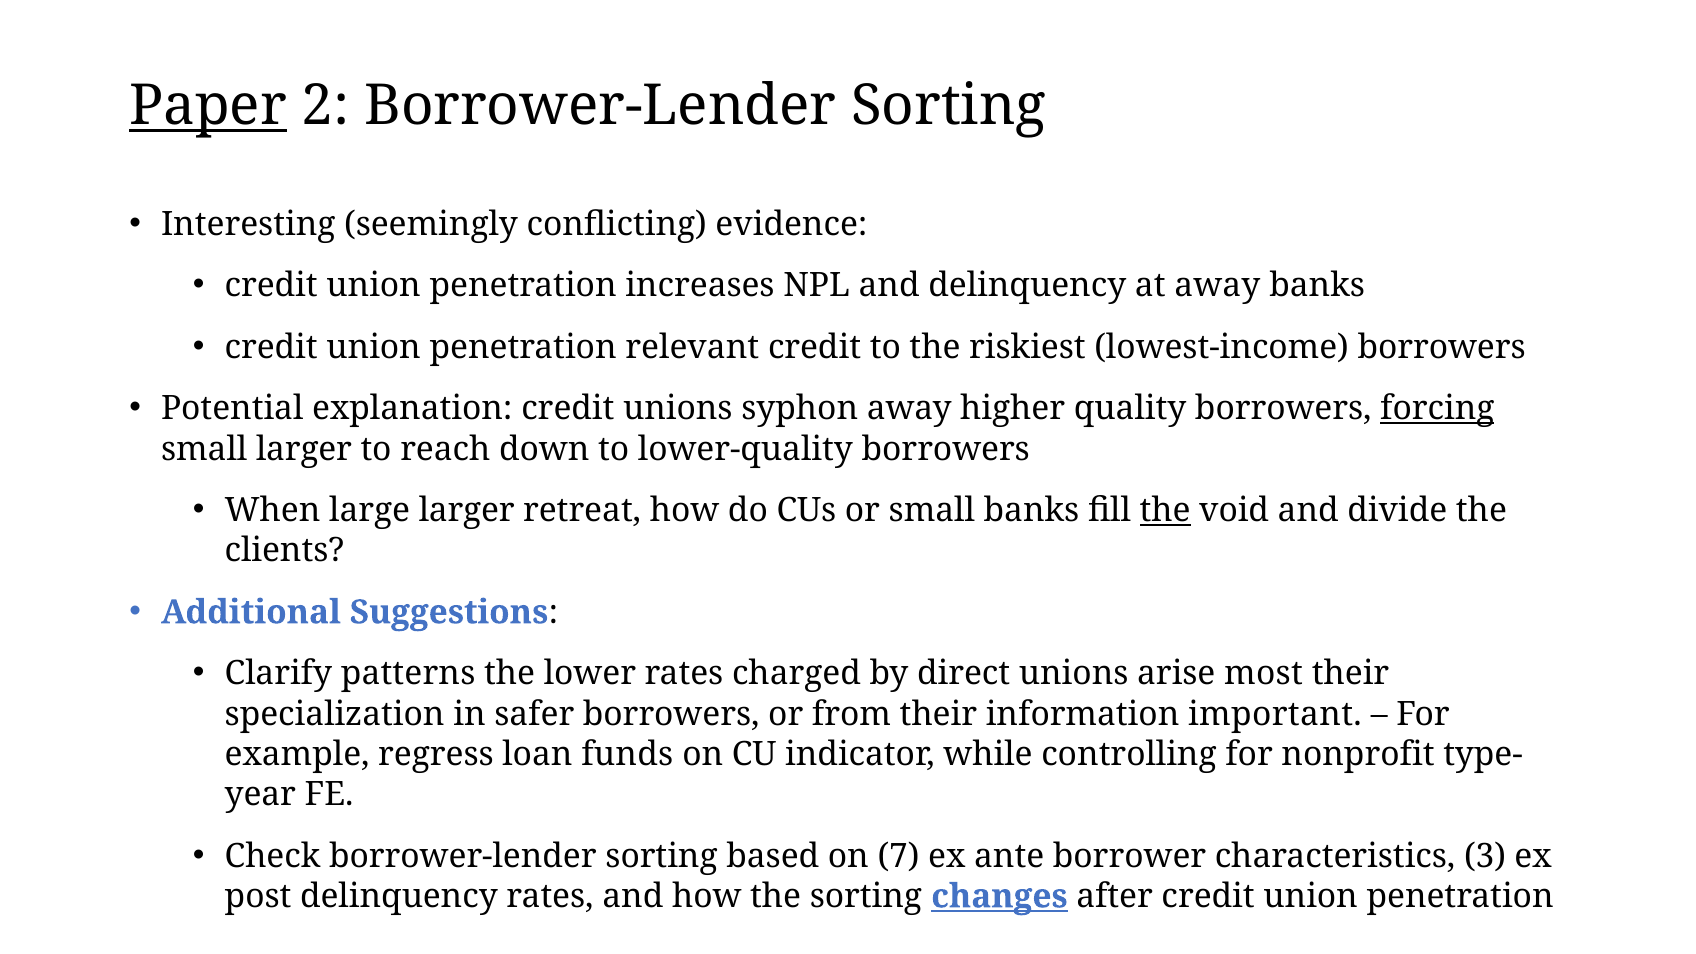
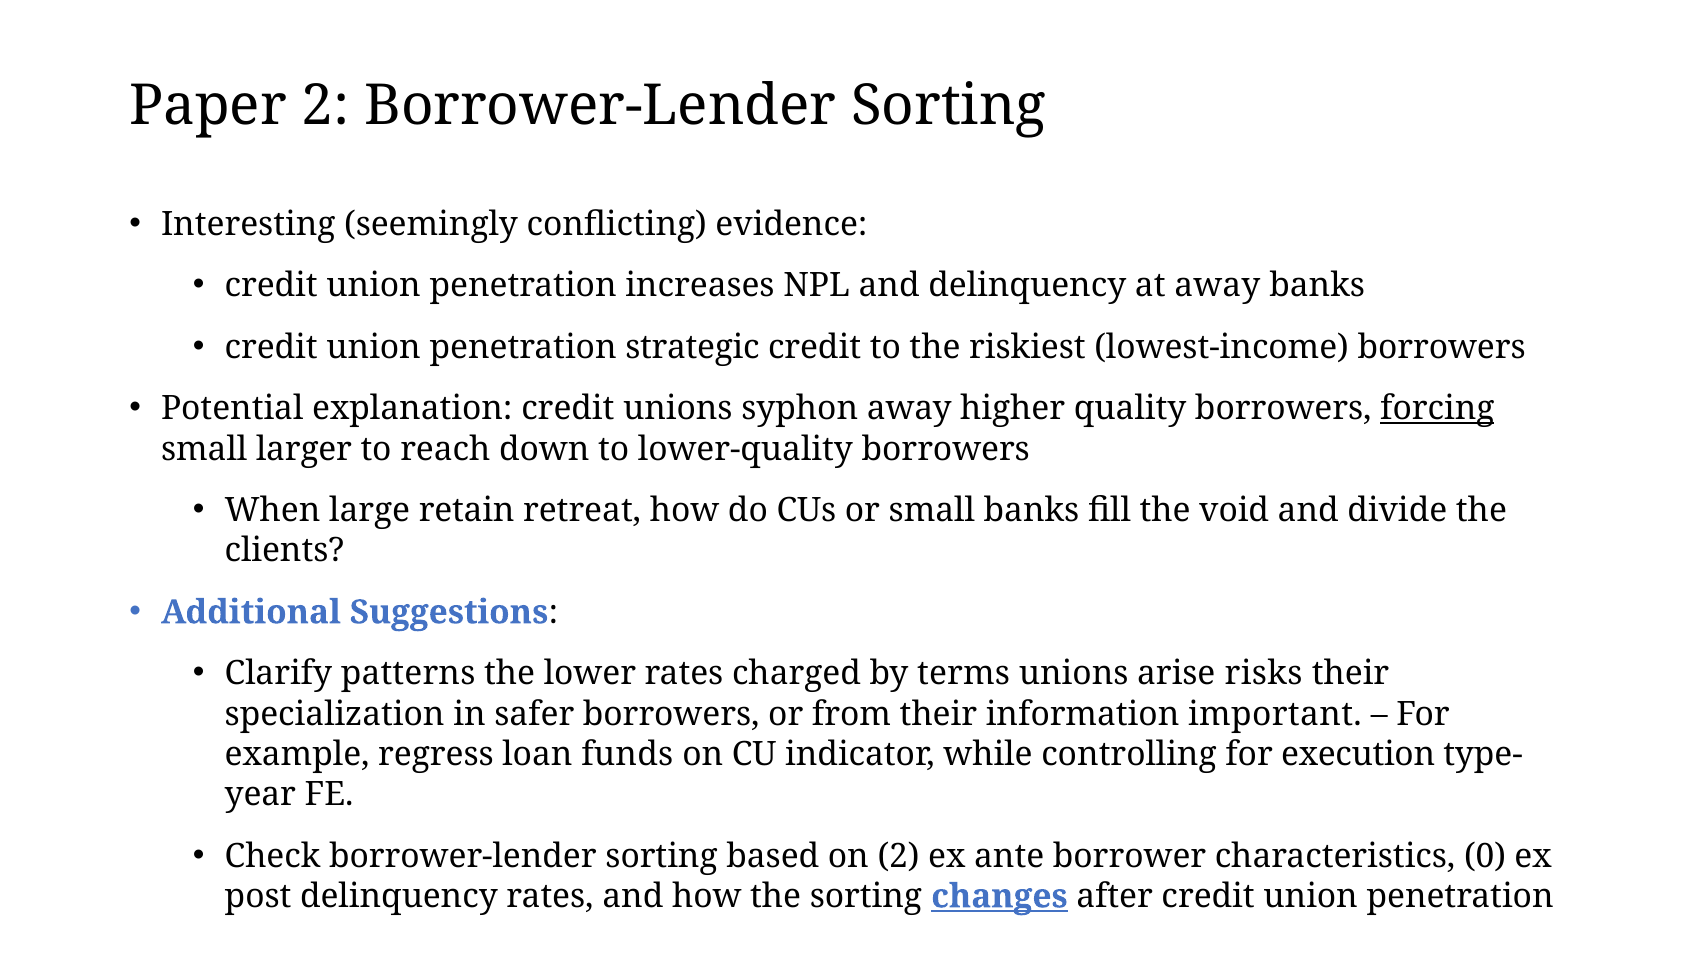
Paper underline: present -> none
relevant: relevant -> strategic
large larger: larger -> retain
the at (1165, 511) underline: present -> none
direct: direct -> terms
most: most -> risks
nonprofit: nonprofit -> execution
on 7: 7 -> 2
3: 3 -> 0
